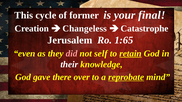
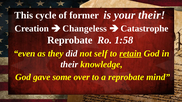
your final: final -> their
Jerusalem at (70, 40): Jerusalem -> Reprobate
1:65: 1:65 -> 1:58
did colour: pink -> white
there: there -> some
reprobate at (126, 77) underline: present -> none
